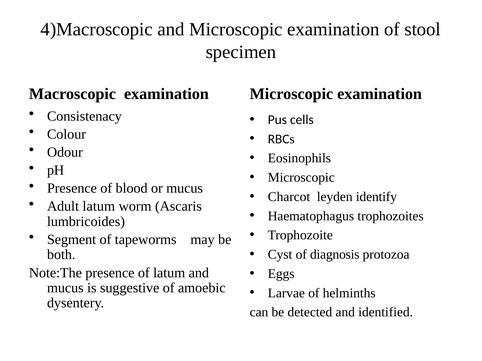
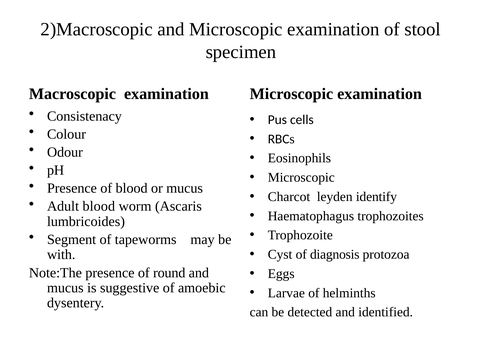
4)Macroscopic: 4)Macroscopic -> 2)Macroscopic
Adult latum: latum -> blood
both: both -> with
of latum: latum -> round
